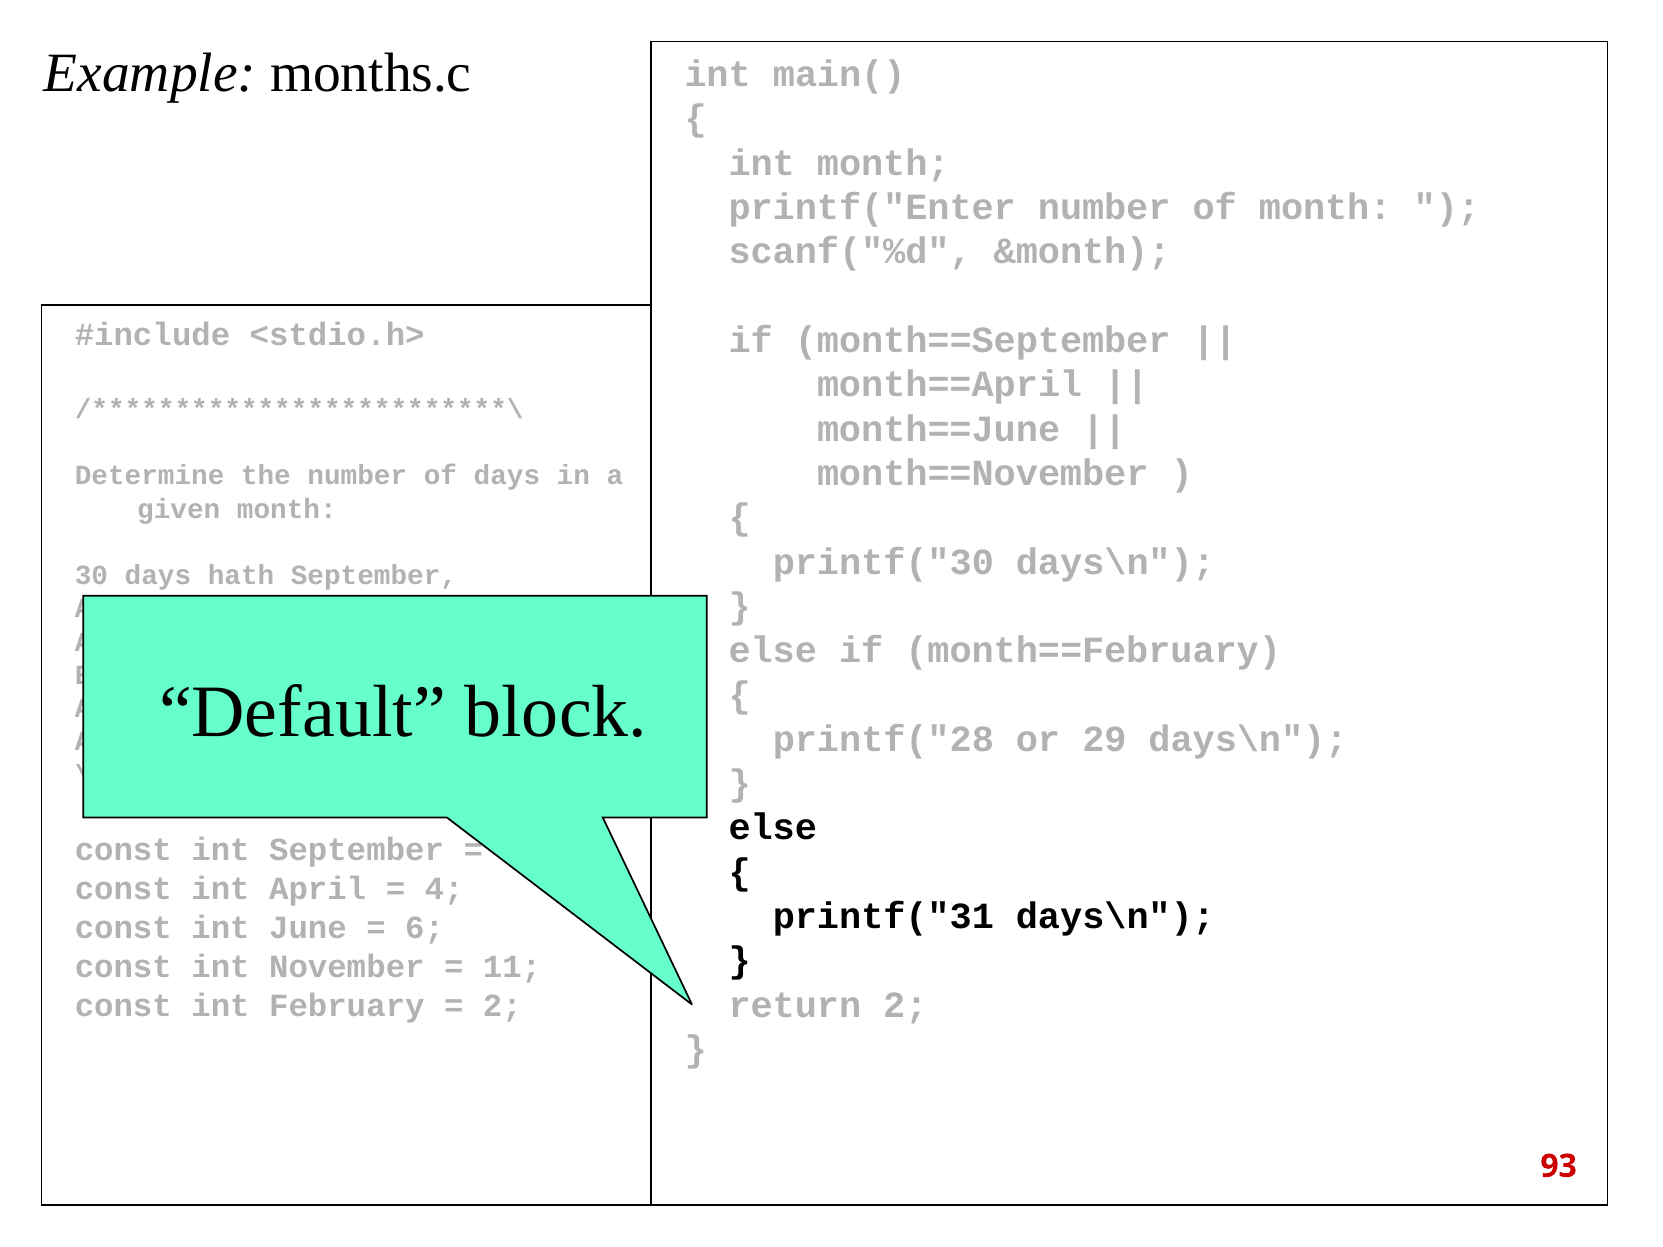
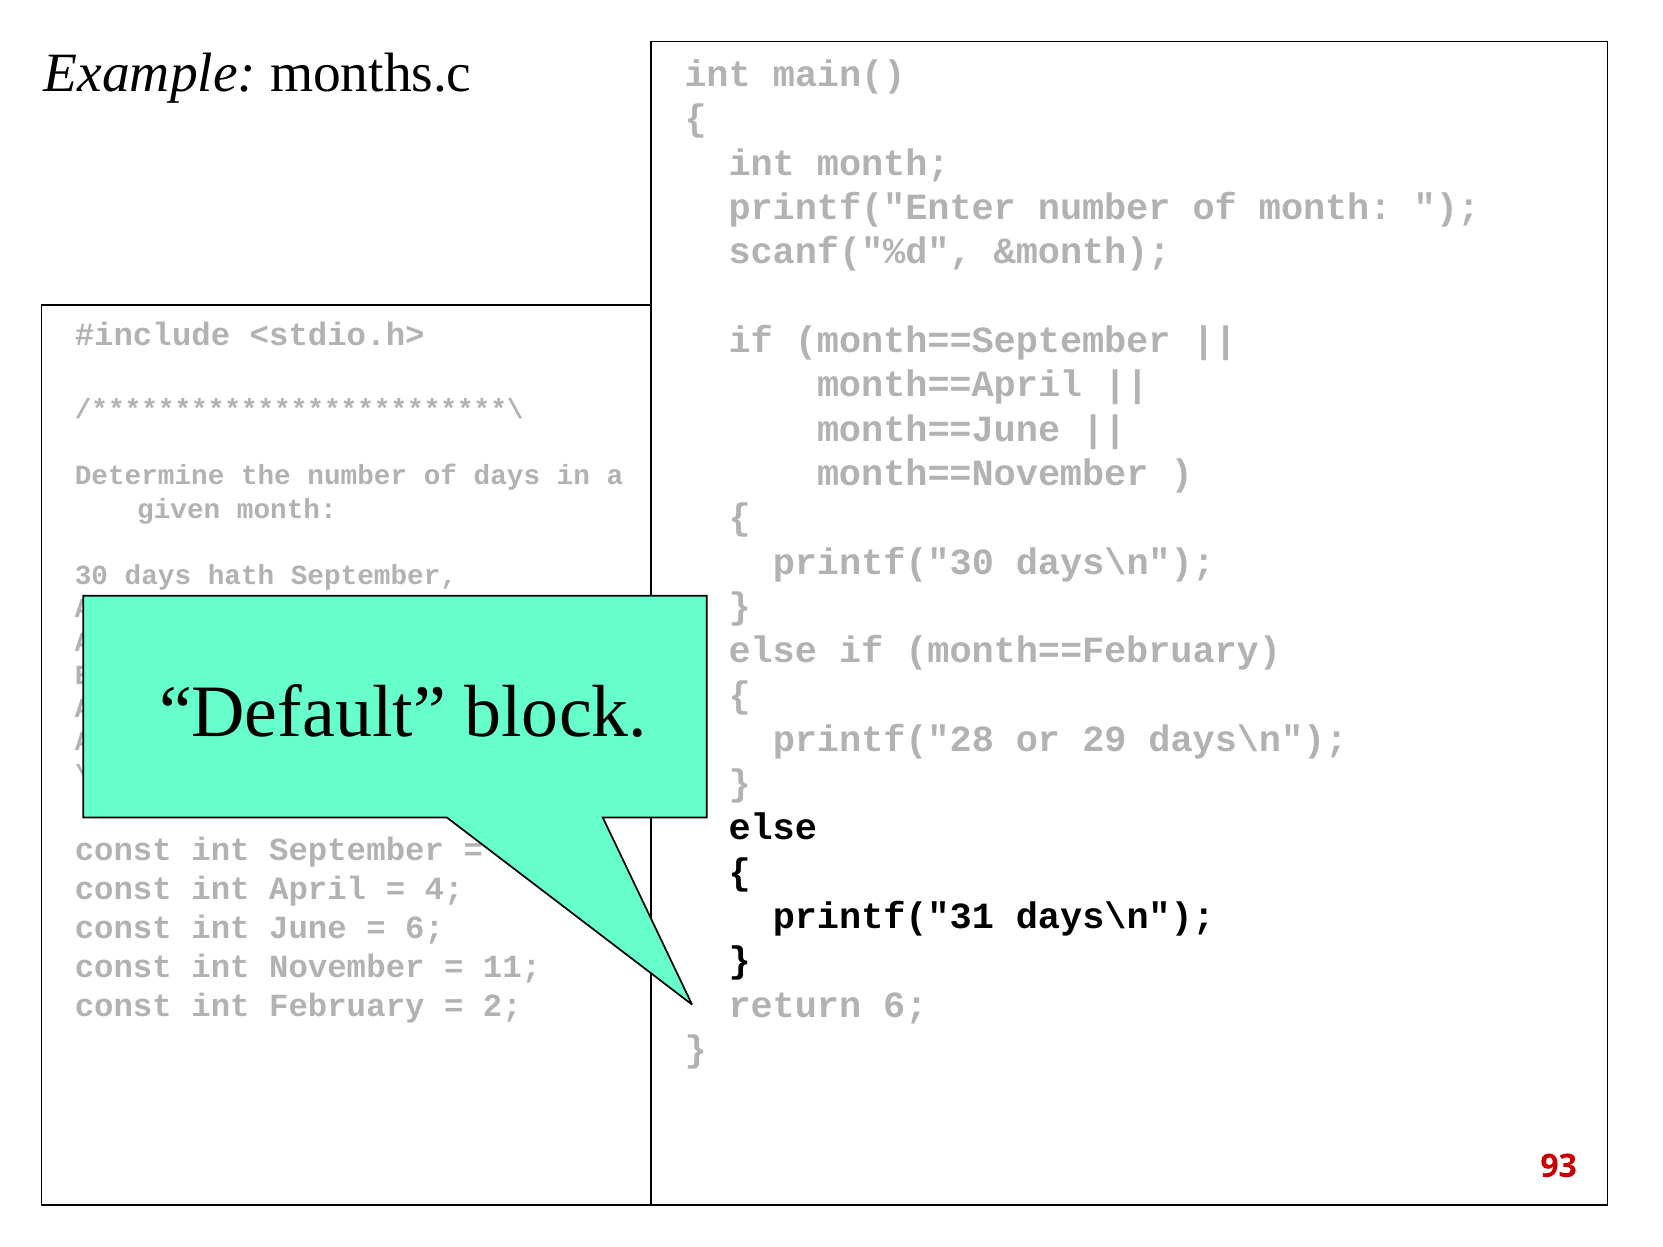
return 2: 2 -> 6
